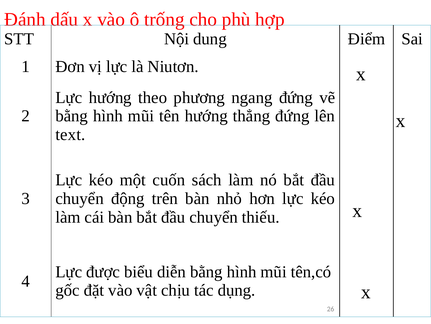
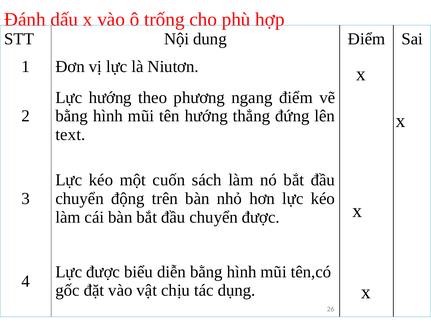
ngang đứng: đứng -> điểm
chuyển thiếu: thiếu -> được
